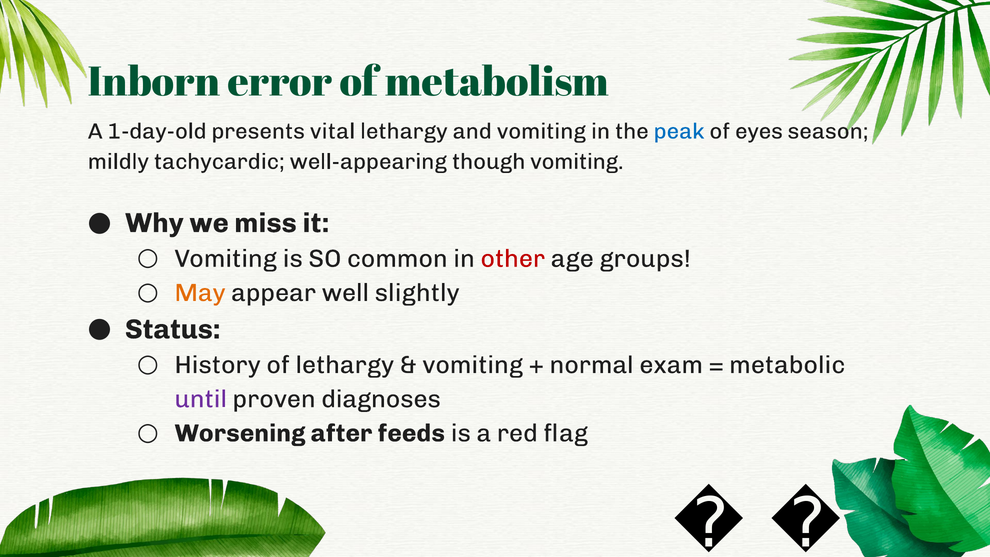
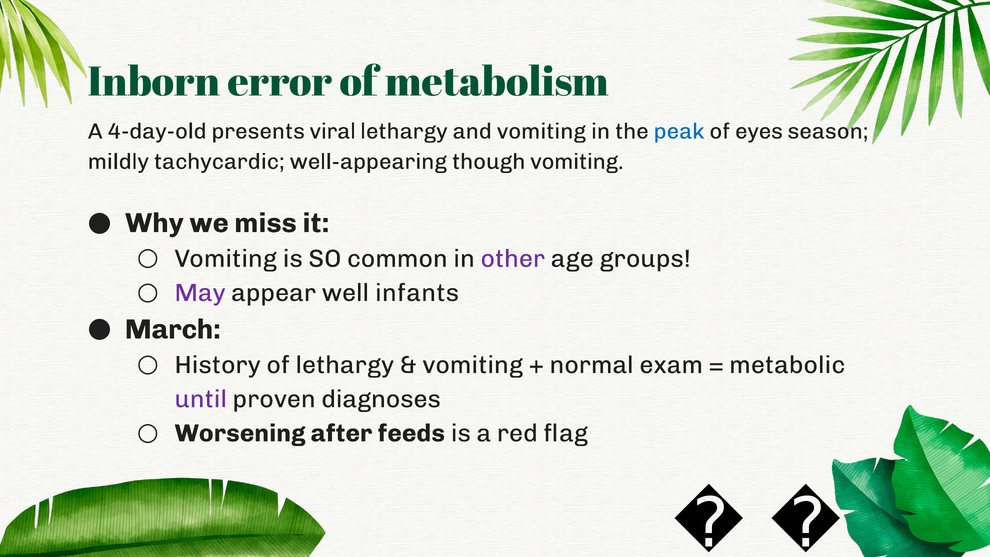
1-day-old: 1-day-old -> 4-day-old
vital: vital -> viral
other colour: red -> purple
May colour: orange -> purple
slightly: slightly -> infants
Status: Status -> March
